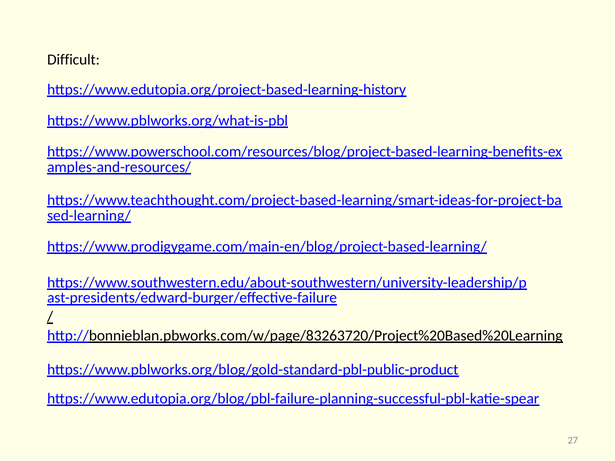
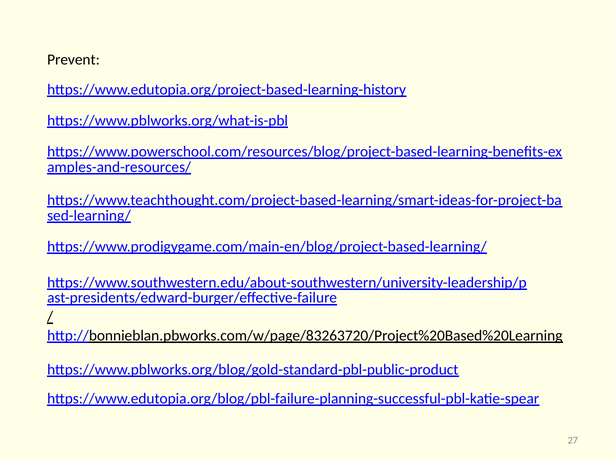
Difficult: Difficult -> Prevent
